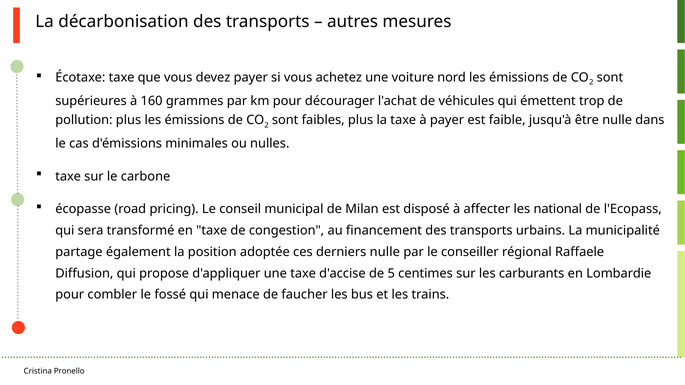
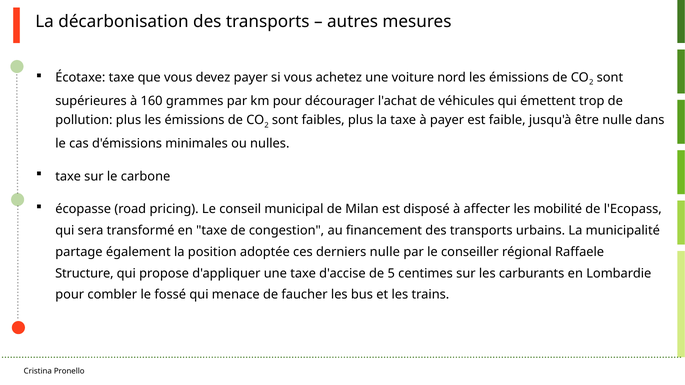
national: national -> mobilité
Diffusion: Diffusion -> Structure
